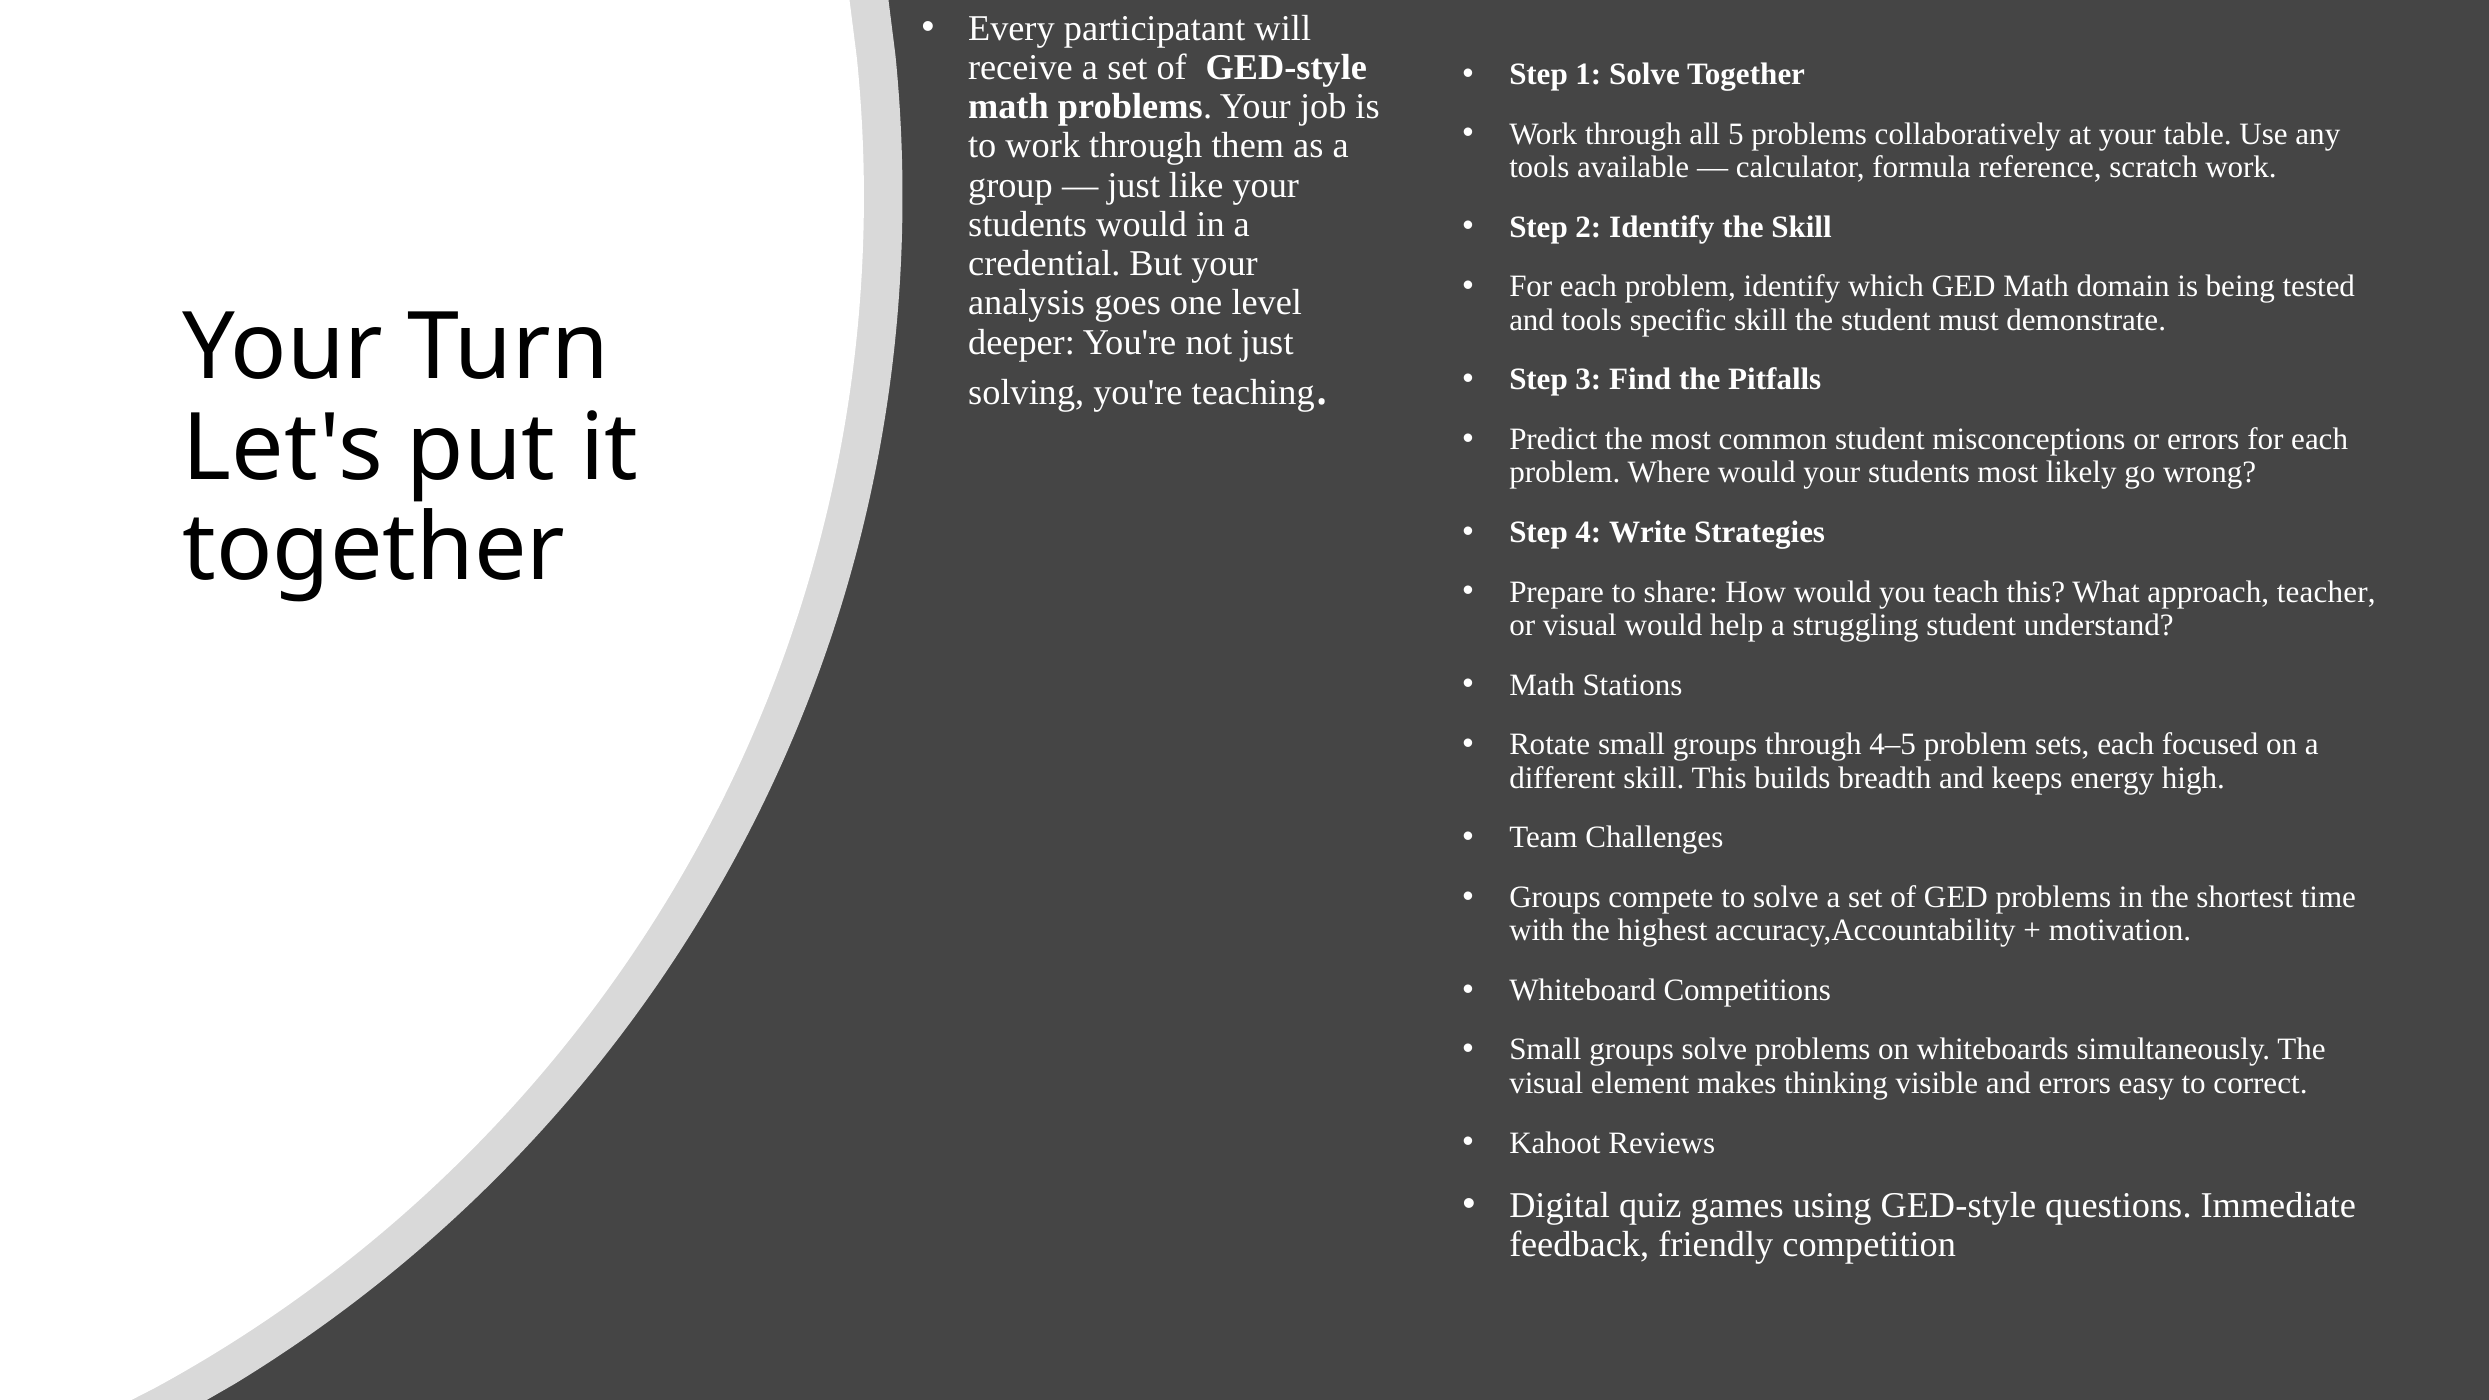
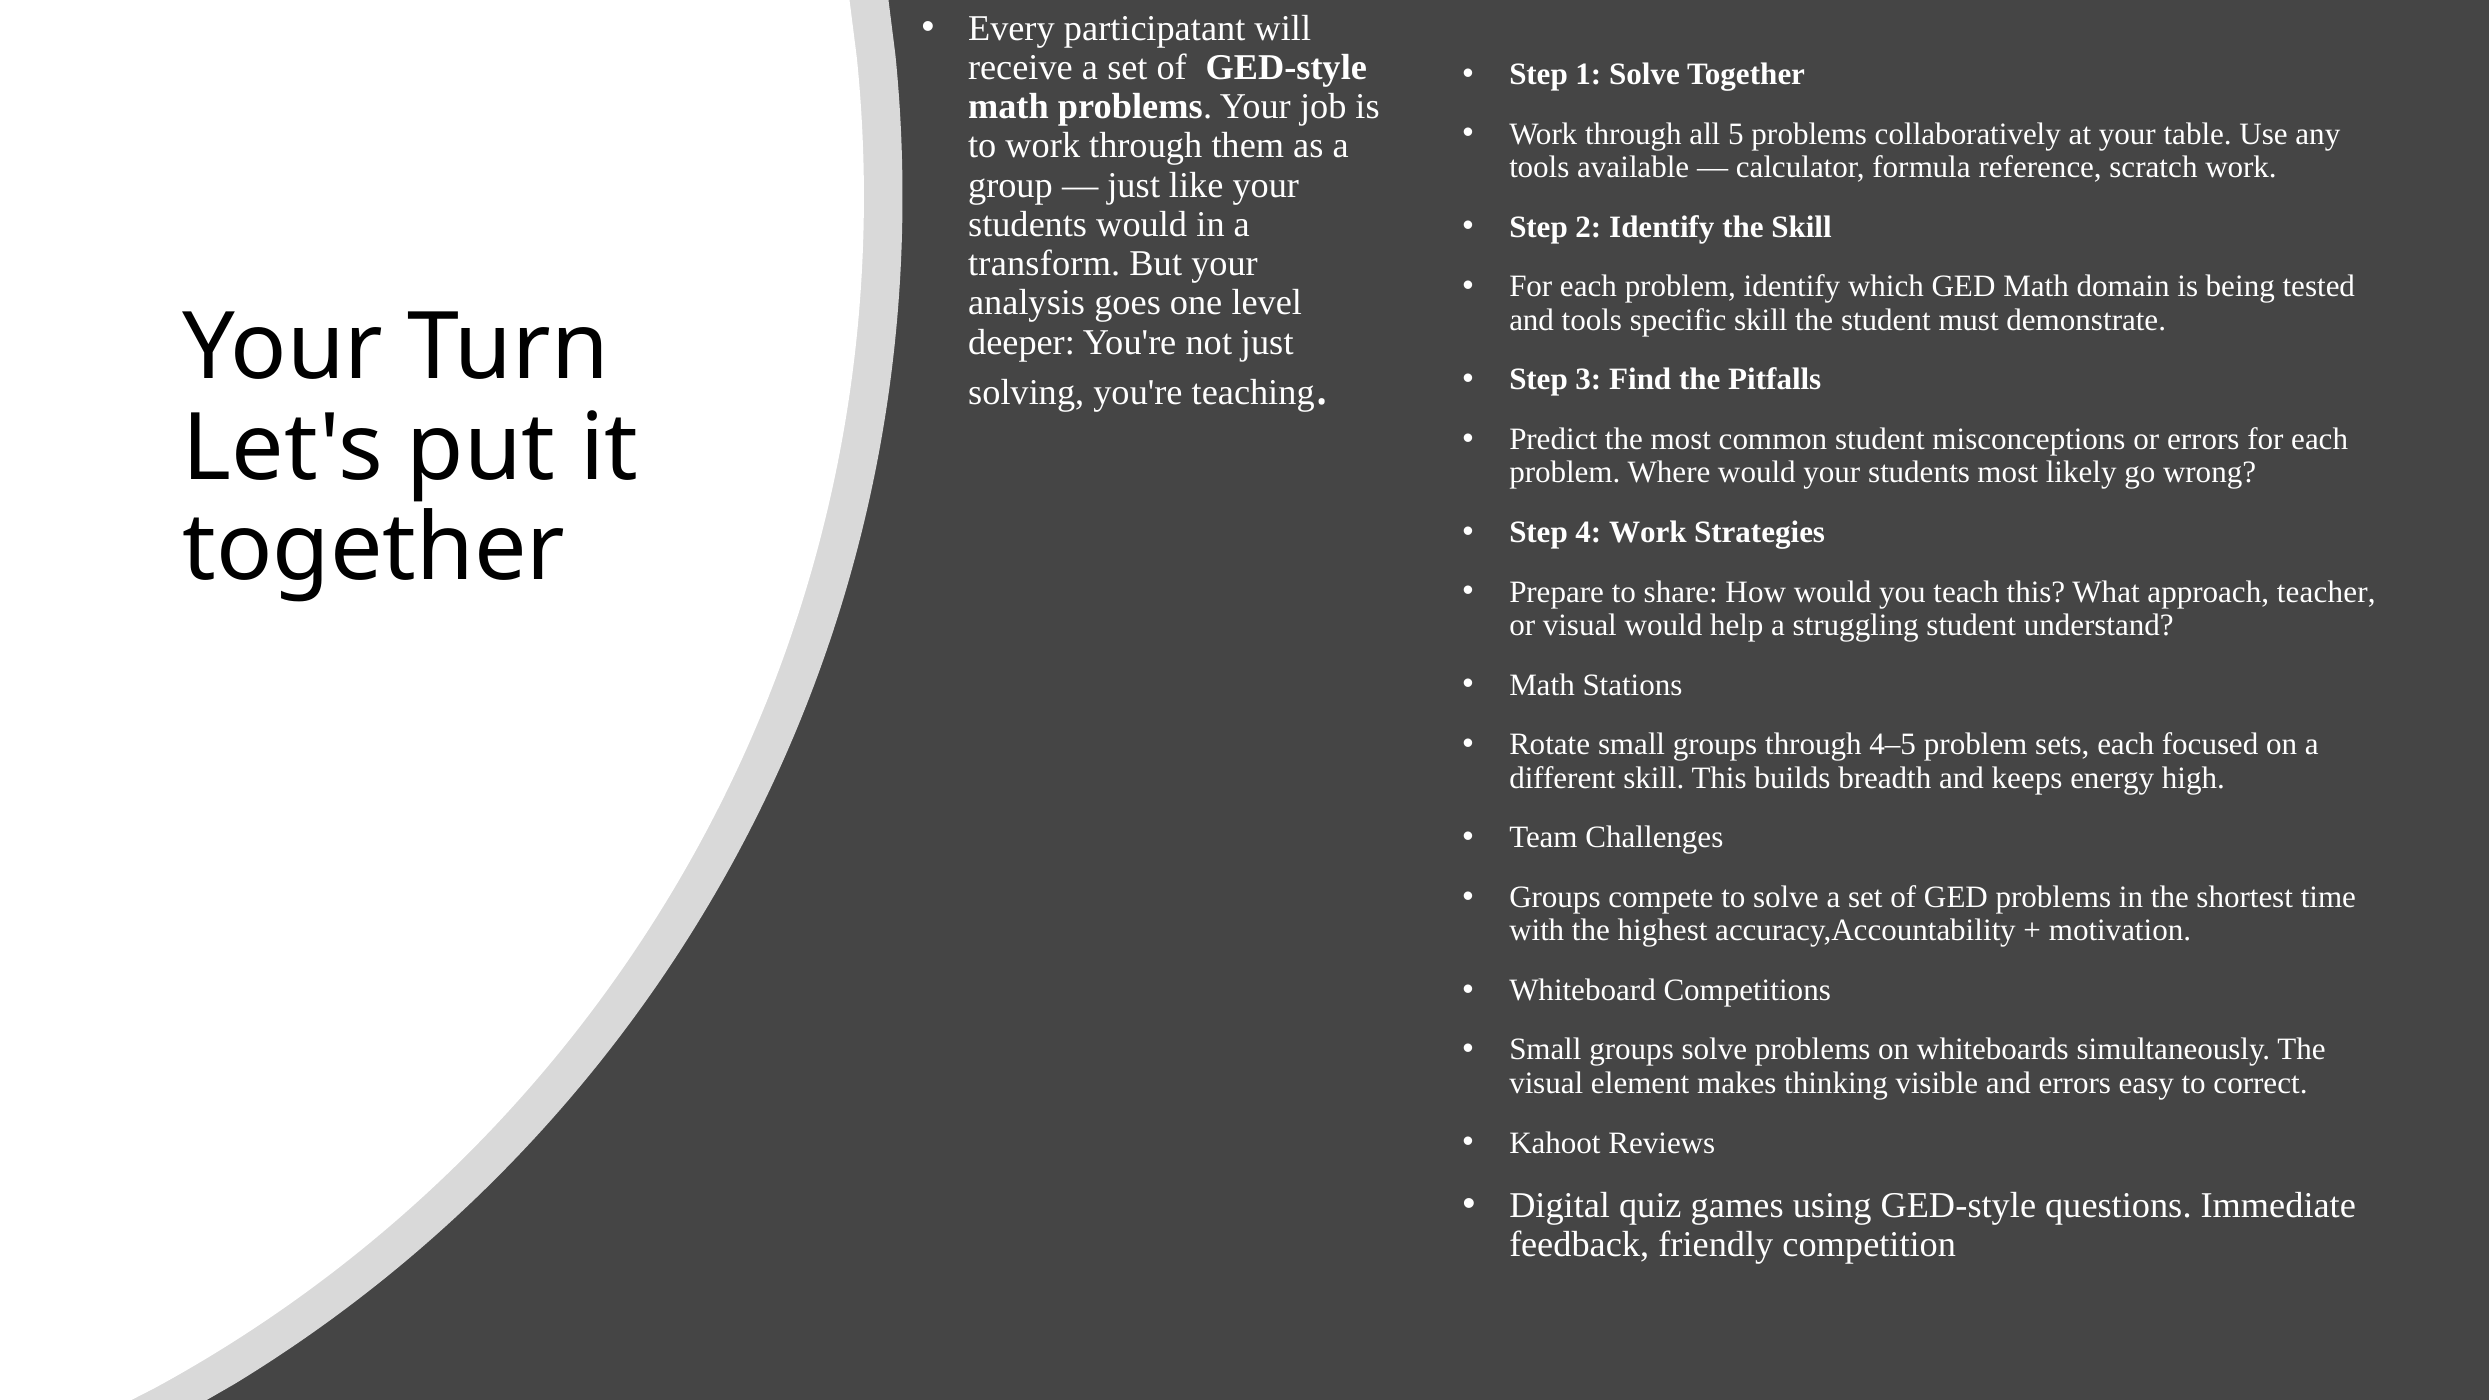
credential: credential -> transform
4 Write: Write -> Work
